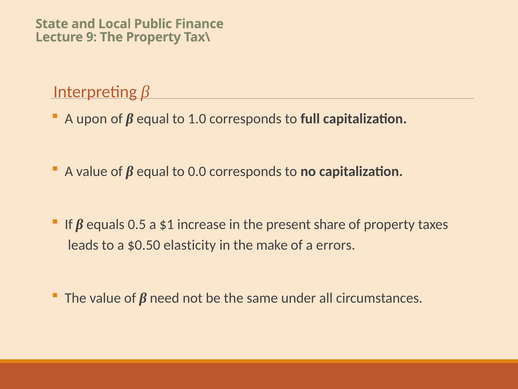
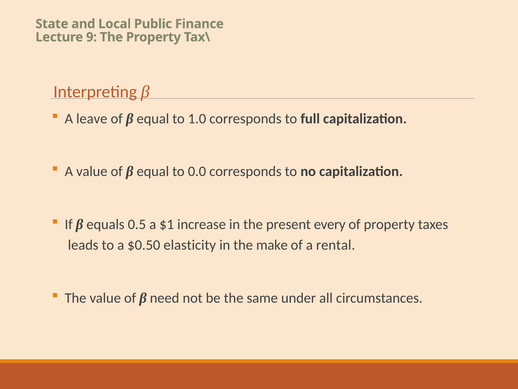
upon: upon -> leave
share: share -> every
errors: errors -> rental
